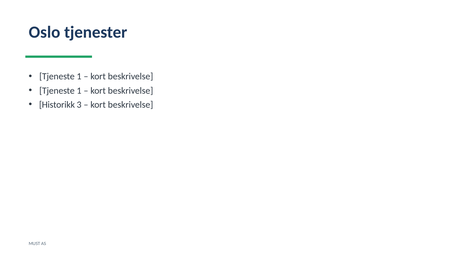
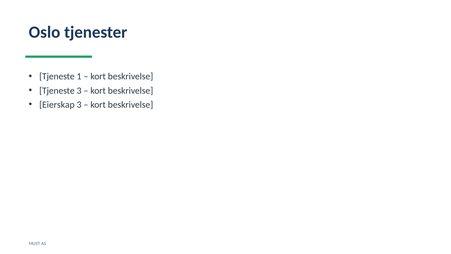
1 at (79, 90): 1 -> 3
Historikk: Historikk -> Eierskap
